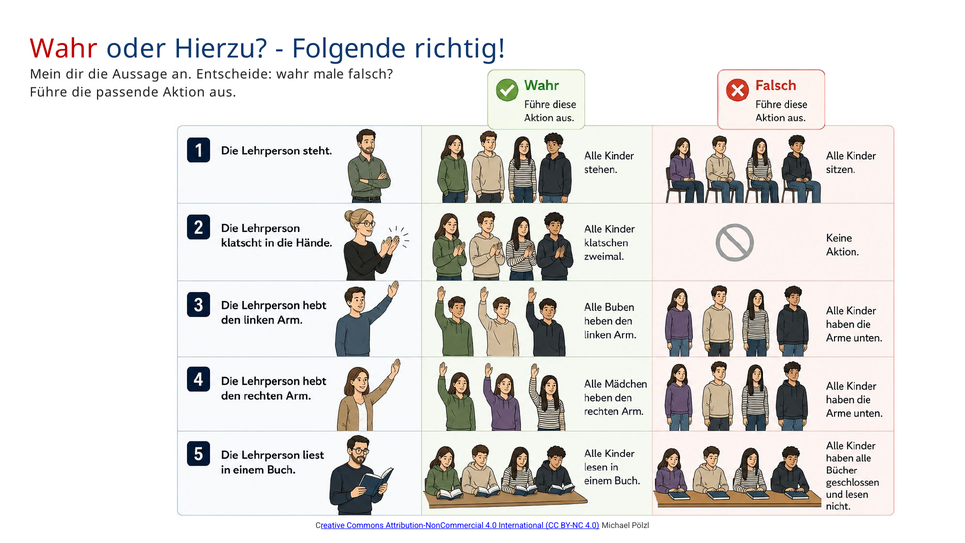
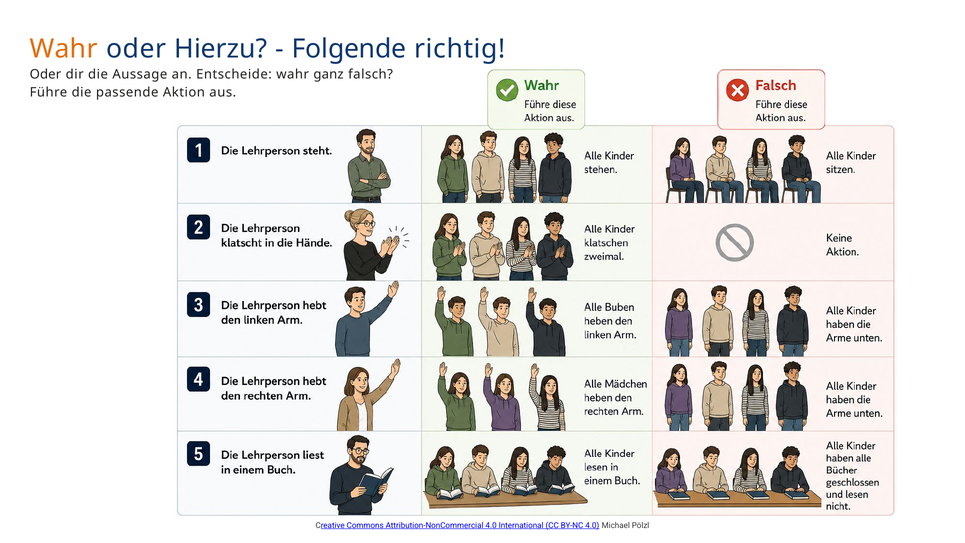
Wahr at (64, 49) colour: red -> orange
Mein at (45, 74): Mein -> Oder
male: male -> ganz
